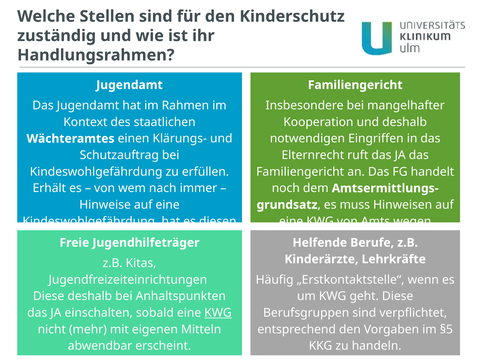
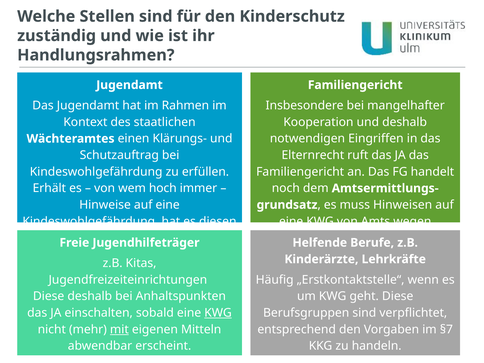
nach: nach -> hoch
mit underline: none -> present
§5: §5 -> §7
